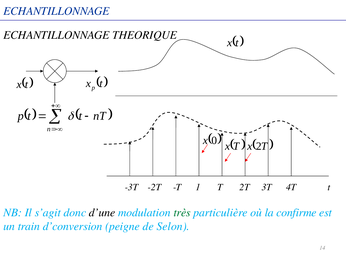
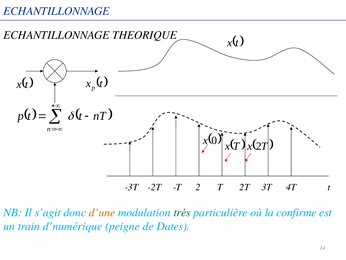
T 1: 1 -> 2
d’une colour: black -> orange
d’conversion: d’conversion -> d’numérique
Selon: Selon -> Dates
